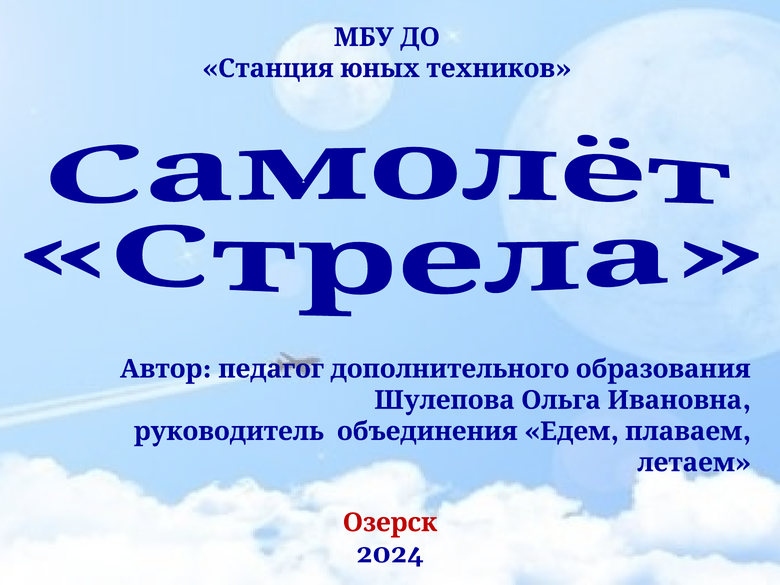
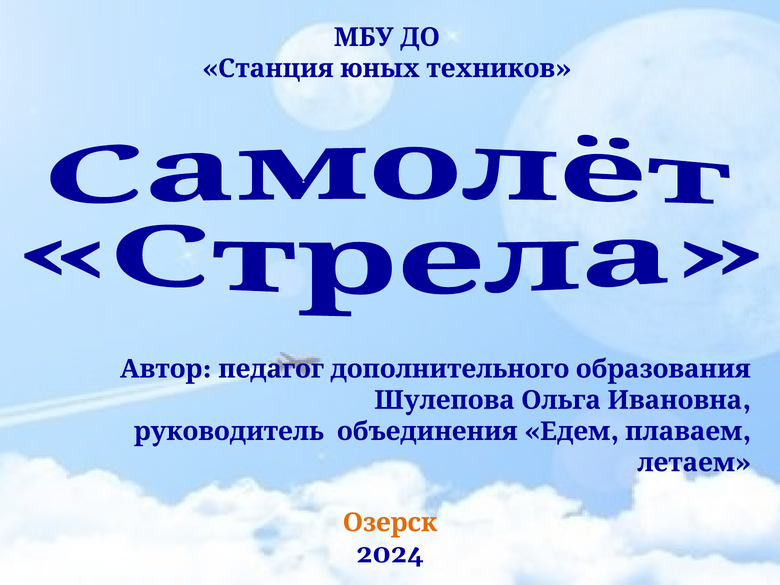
Озерск colour: red -> orange
